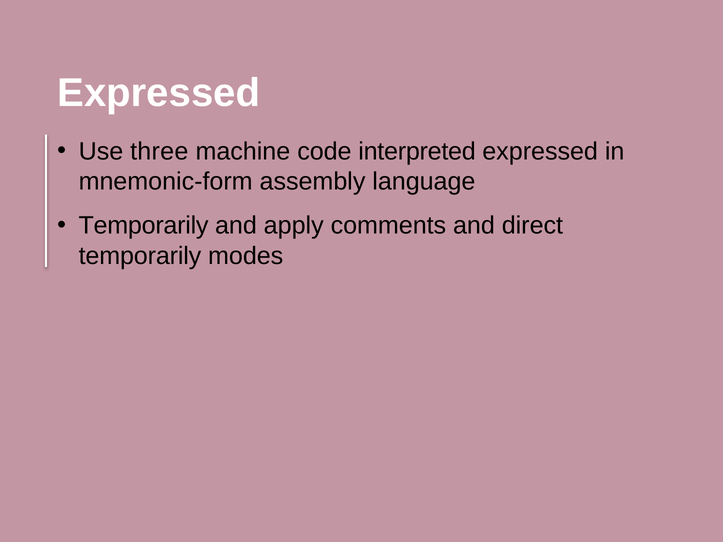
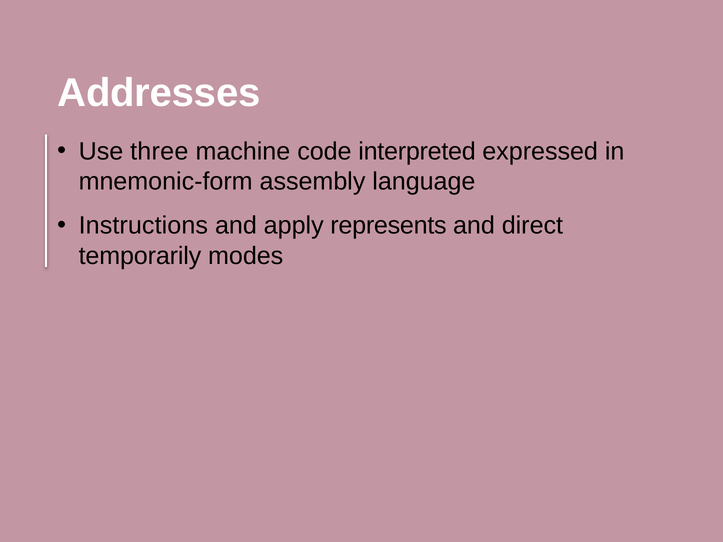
Expressed at (159, 93): Expressed -> Addresses
Temporarily at (144, 226): Temporarily -> Instructions
comments: comments -> represents
